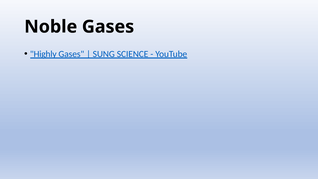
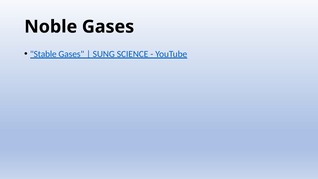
Highly: Highly -> Stable
